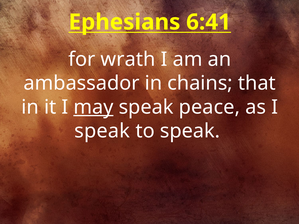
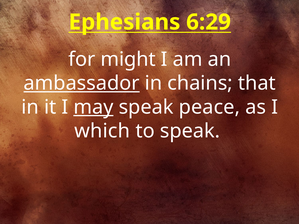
6:41: 6:41 -> 6:29
wrath: wrath -> might
ambassador underline: none -> present
speak at (102, 131): speak -> which
